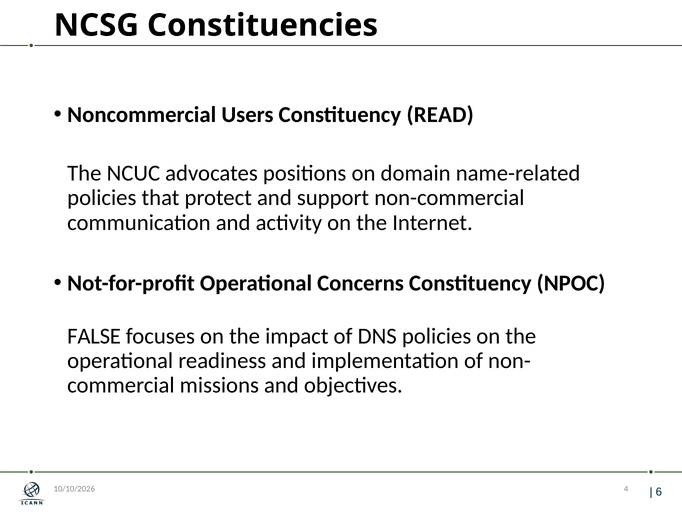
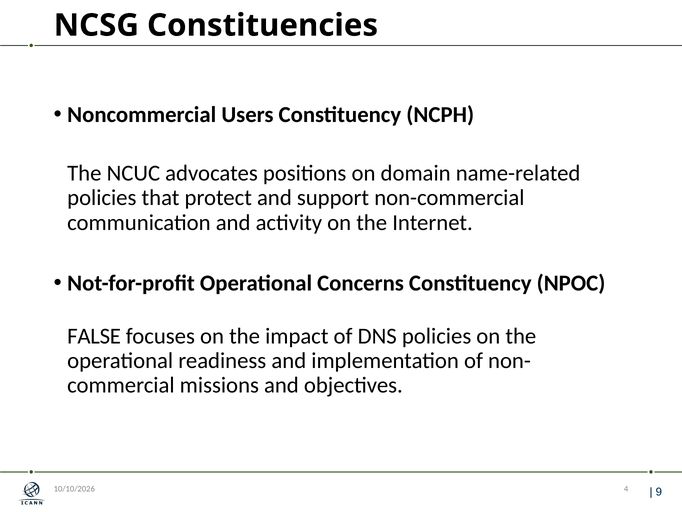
READ: READ -> NCPH
6: 6 -> 9
